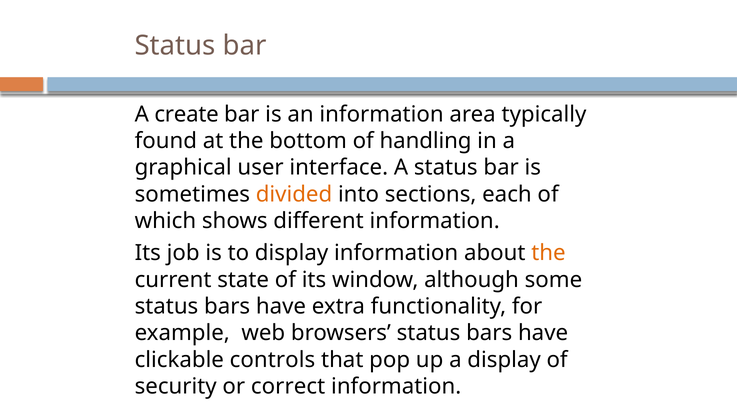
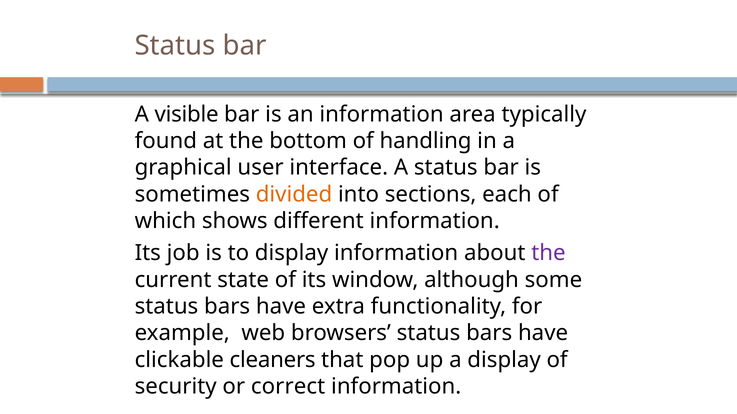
create: create -> visible
the at (548, 253) colour: orange -> purple
controls: controls -> cleaners
